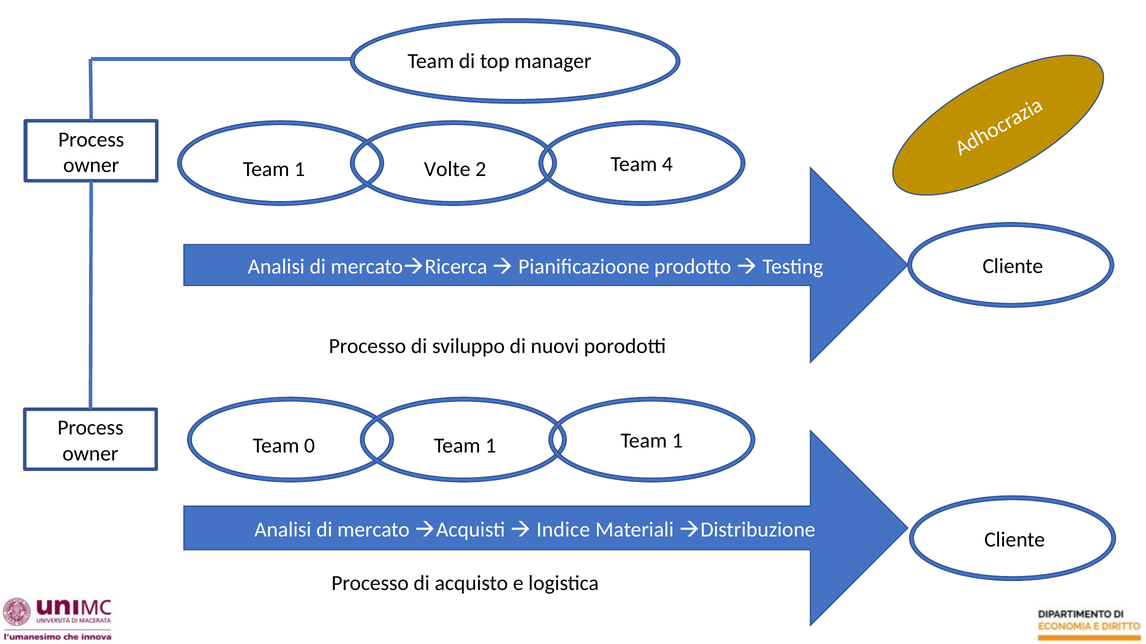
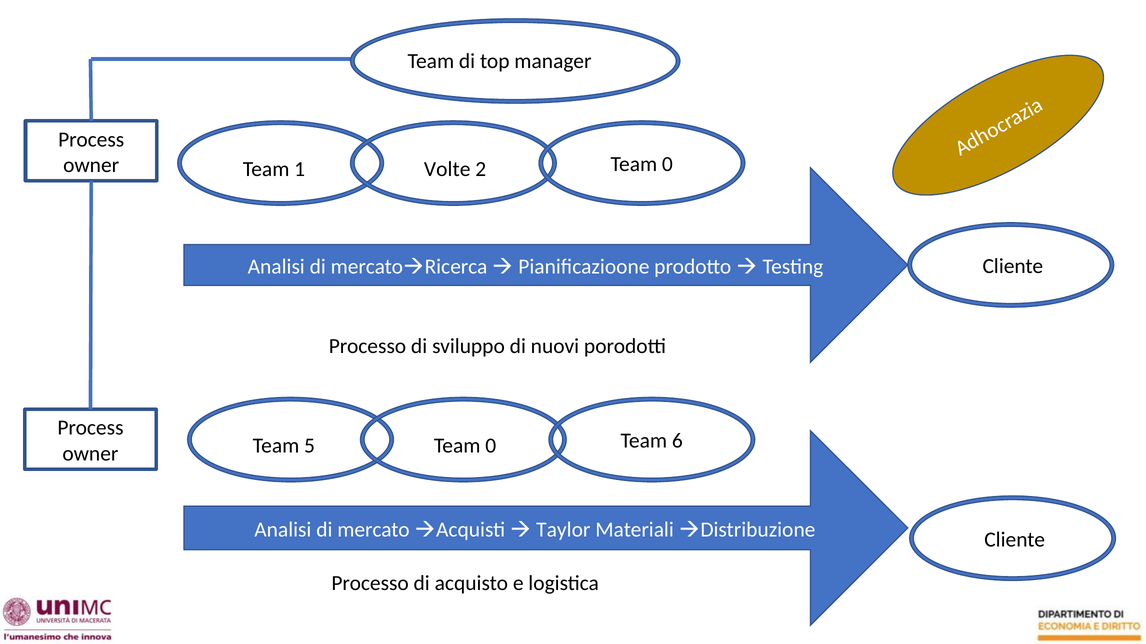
2 Team 4: 4 -> 0
0: 0 -> 5
1 at (491, 446): 1 -> 0
1 at (677, 441): 1 -> 6
Indice: Indice -> Taylor
